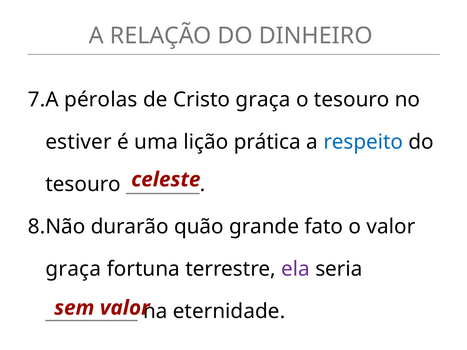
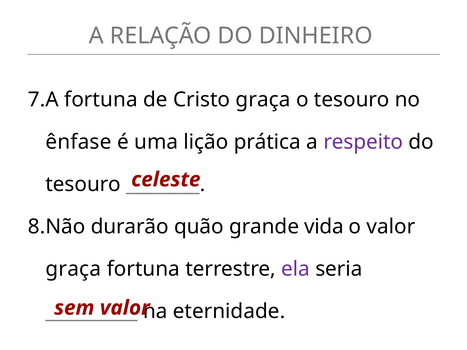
pérolas at (101, 100): pérolas -> fortuna
estiver: estiver -> ênfase
respeito colour: blue -> purple
fato: fato -> vida
